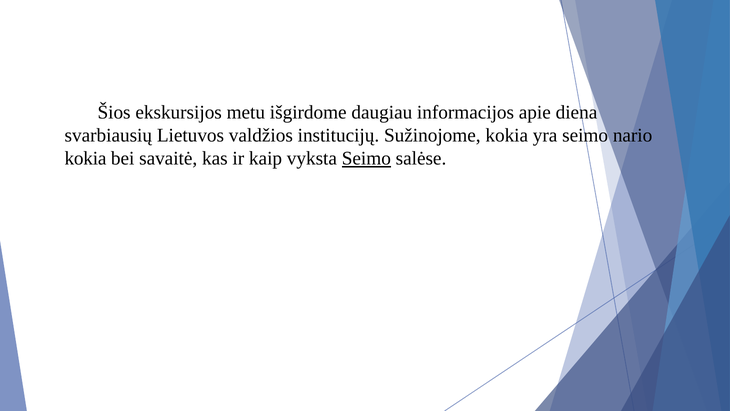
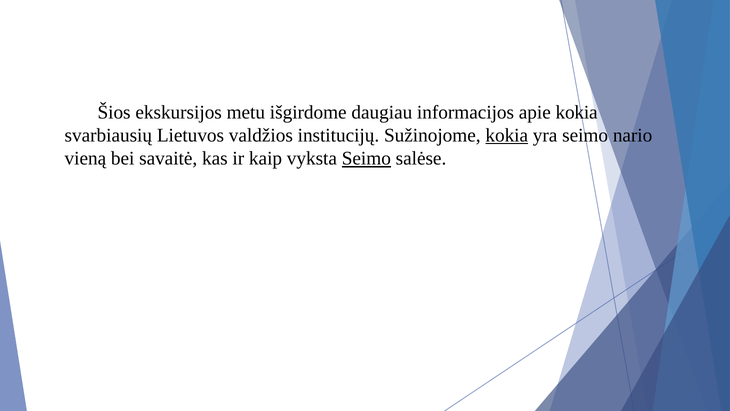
apie diena: diena -> kokia
kokia at (507, 135) underline: none -> present
kokia at (85, 158): kokia -> vieną
